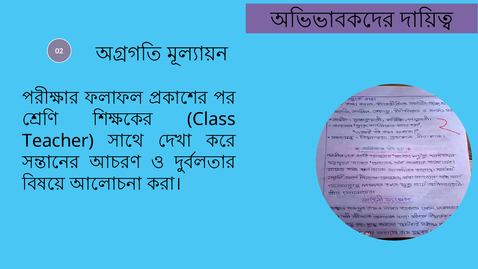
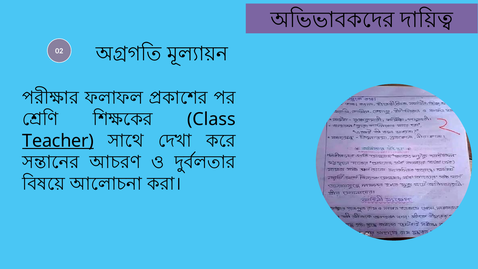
Teacher underline: none -> present
